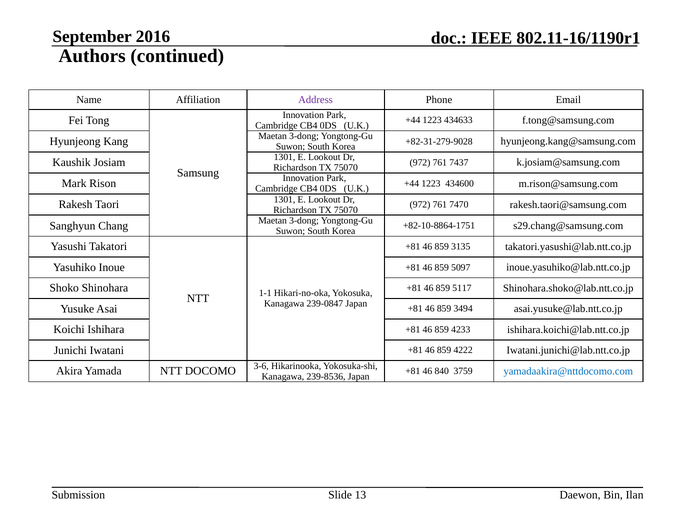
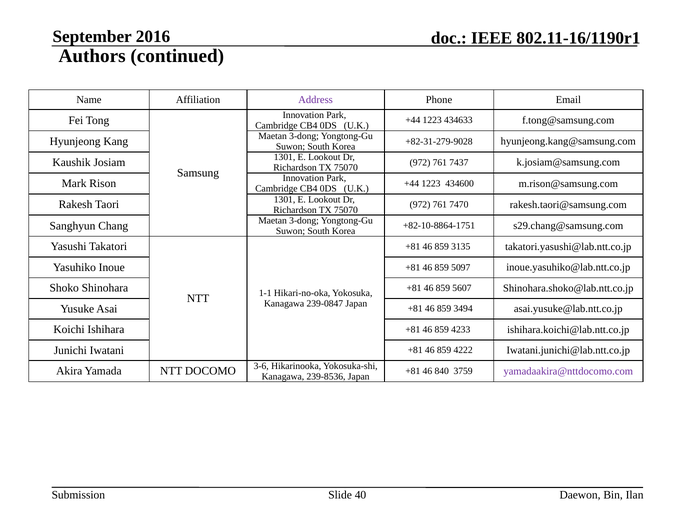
5117: 5117 -> 5607
yamadaakira@nttdocomo.com colour: blue -> purple
13: 13 -> 40
